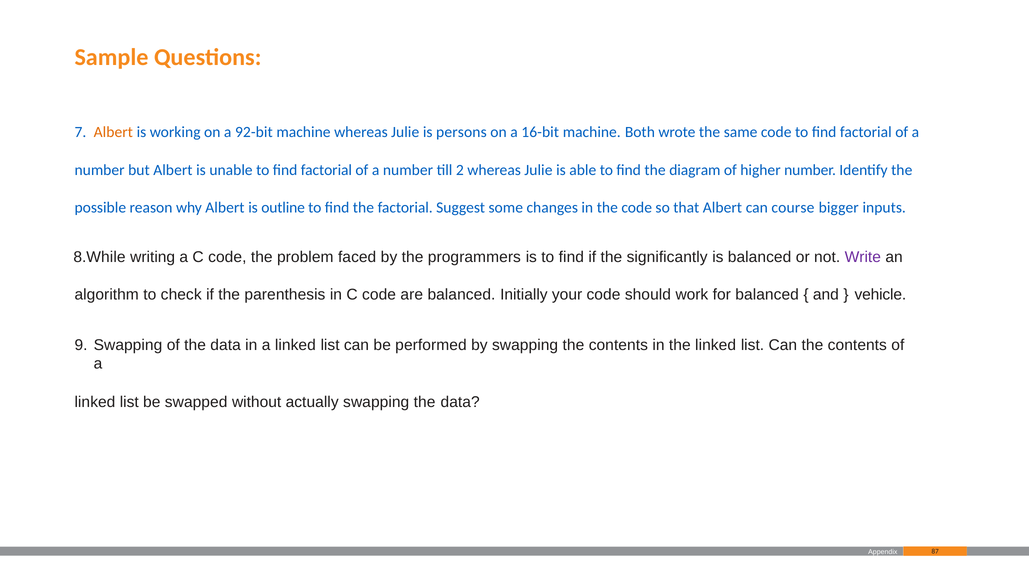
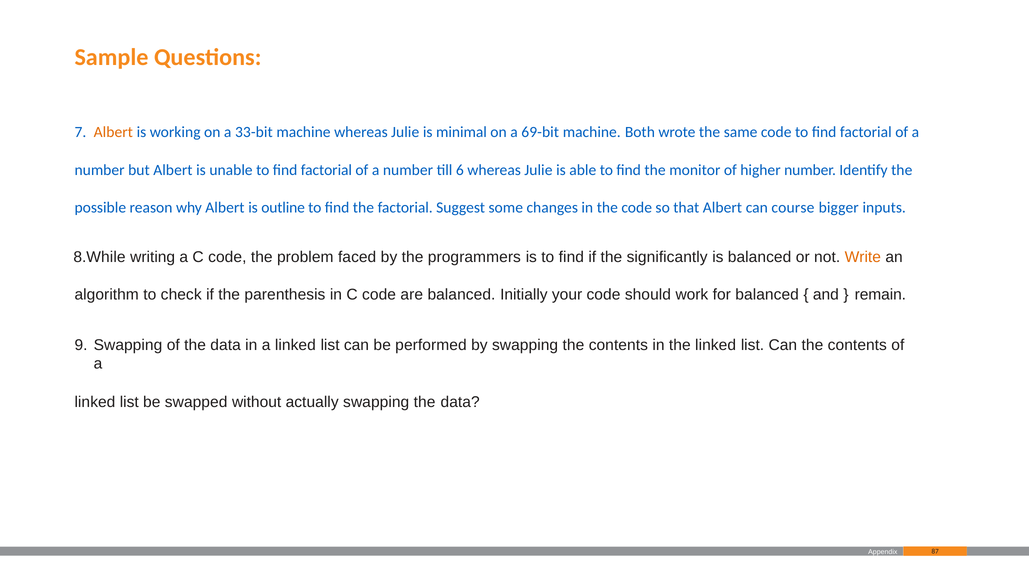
92-bit: 92-bit -> 33-bit
persons: persons -> minimal
16-bit: 16-bit -> 69-bit
2: 2 -> 6
diagram: diagram -> monitor
Write colour: purple -> orange
vehicle: vehicle -> remain
